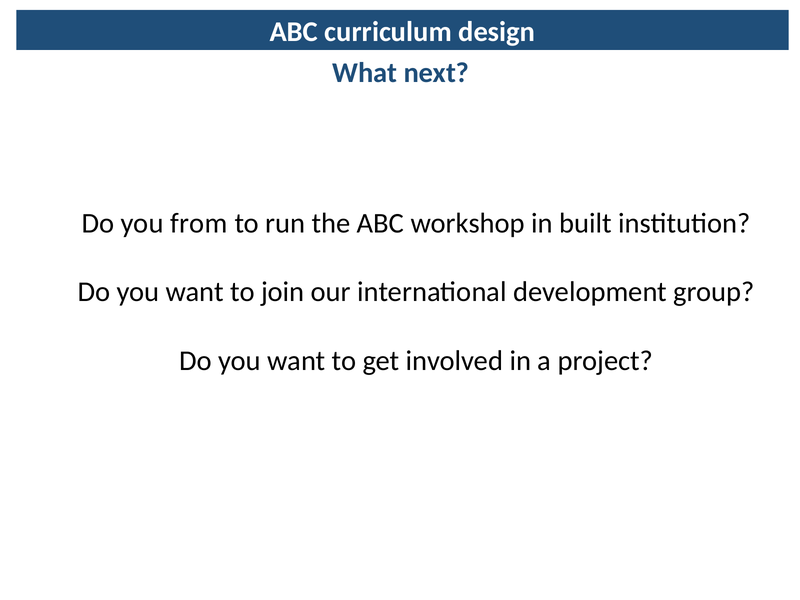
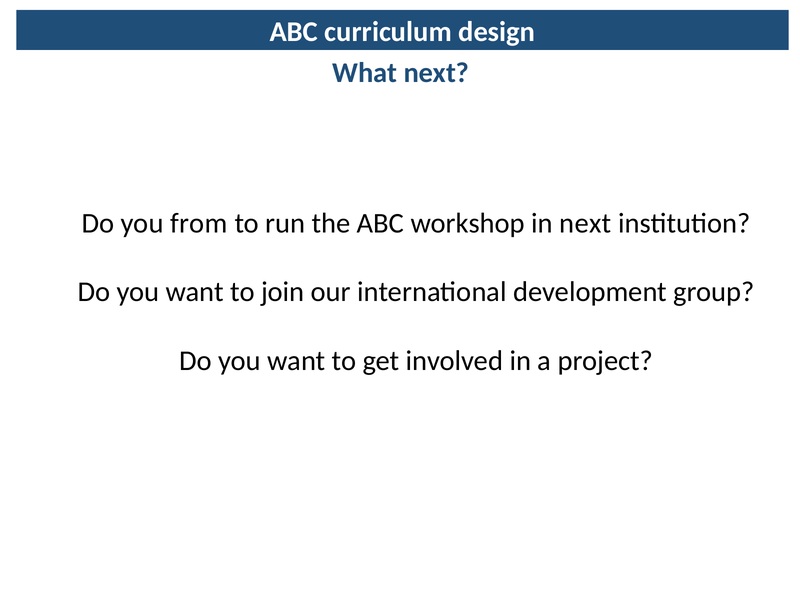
in built: built -> next
